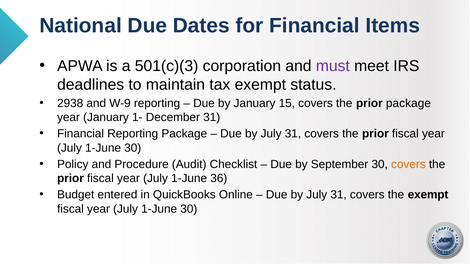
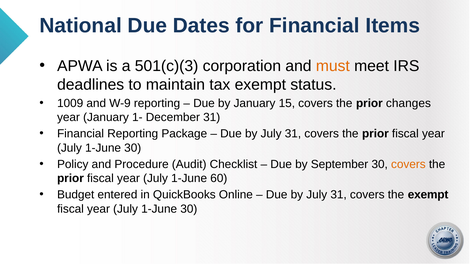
must colour: purple -> orange
2938: 2938 -> 1009
prior package: package -> changes
36: 36 -> 60
